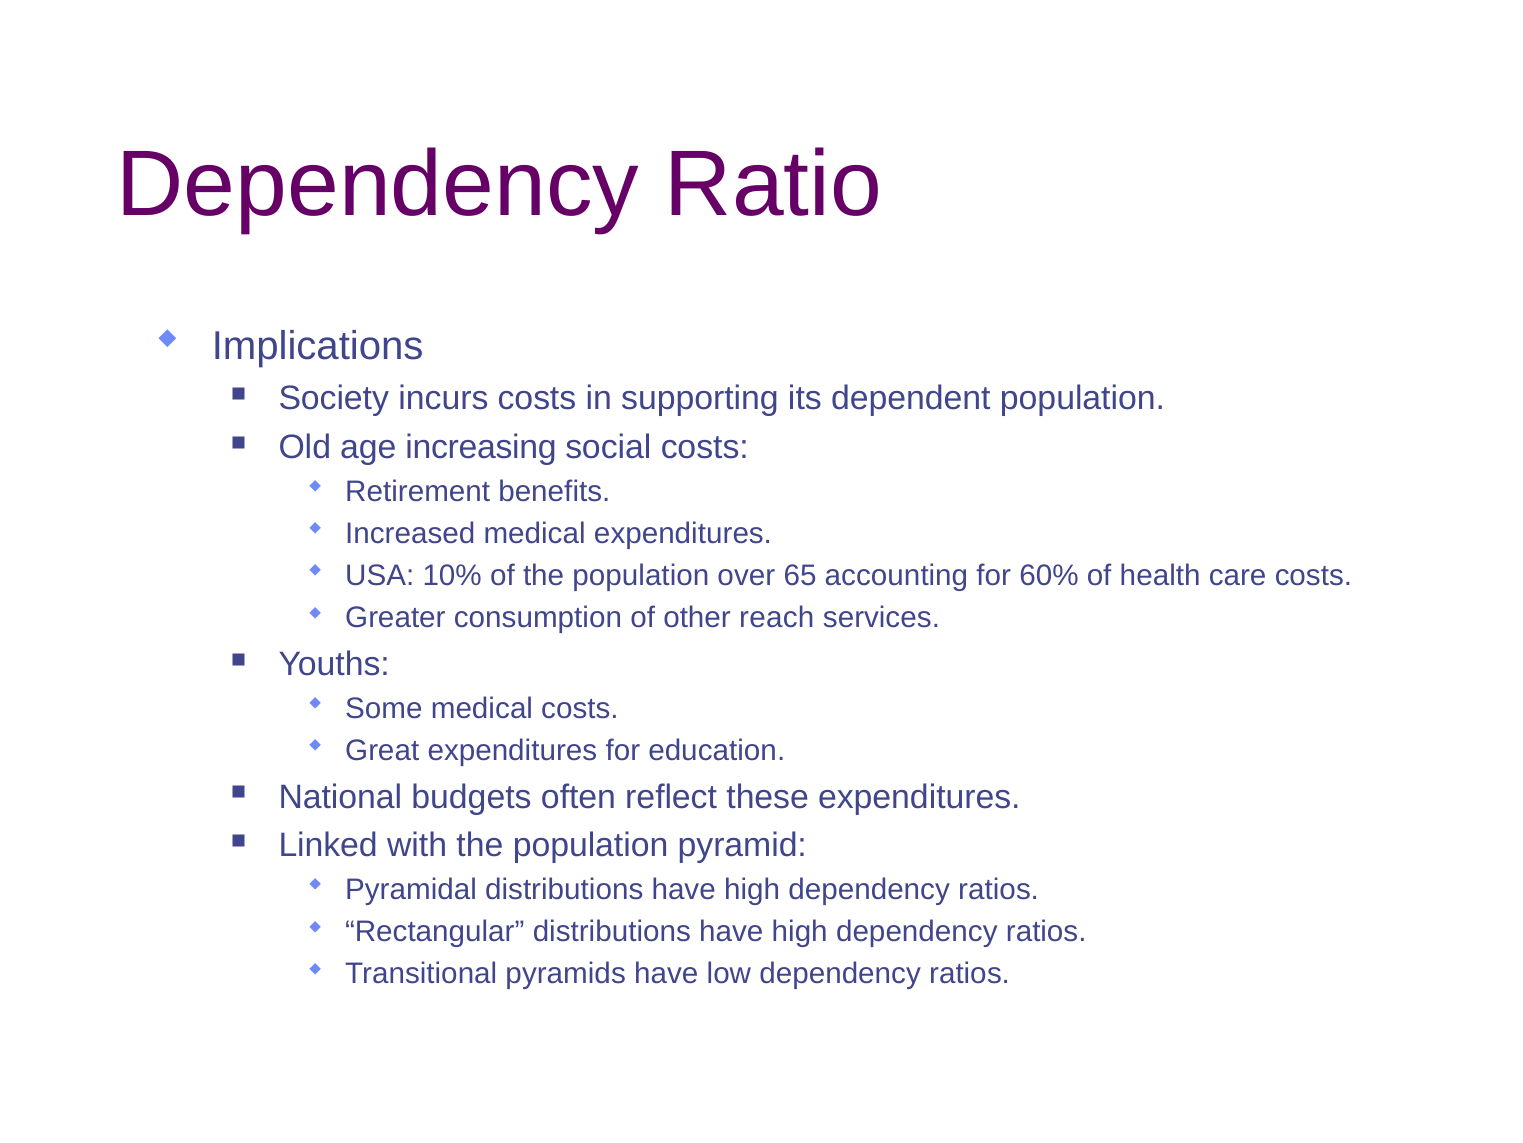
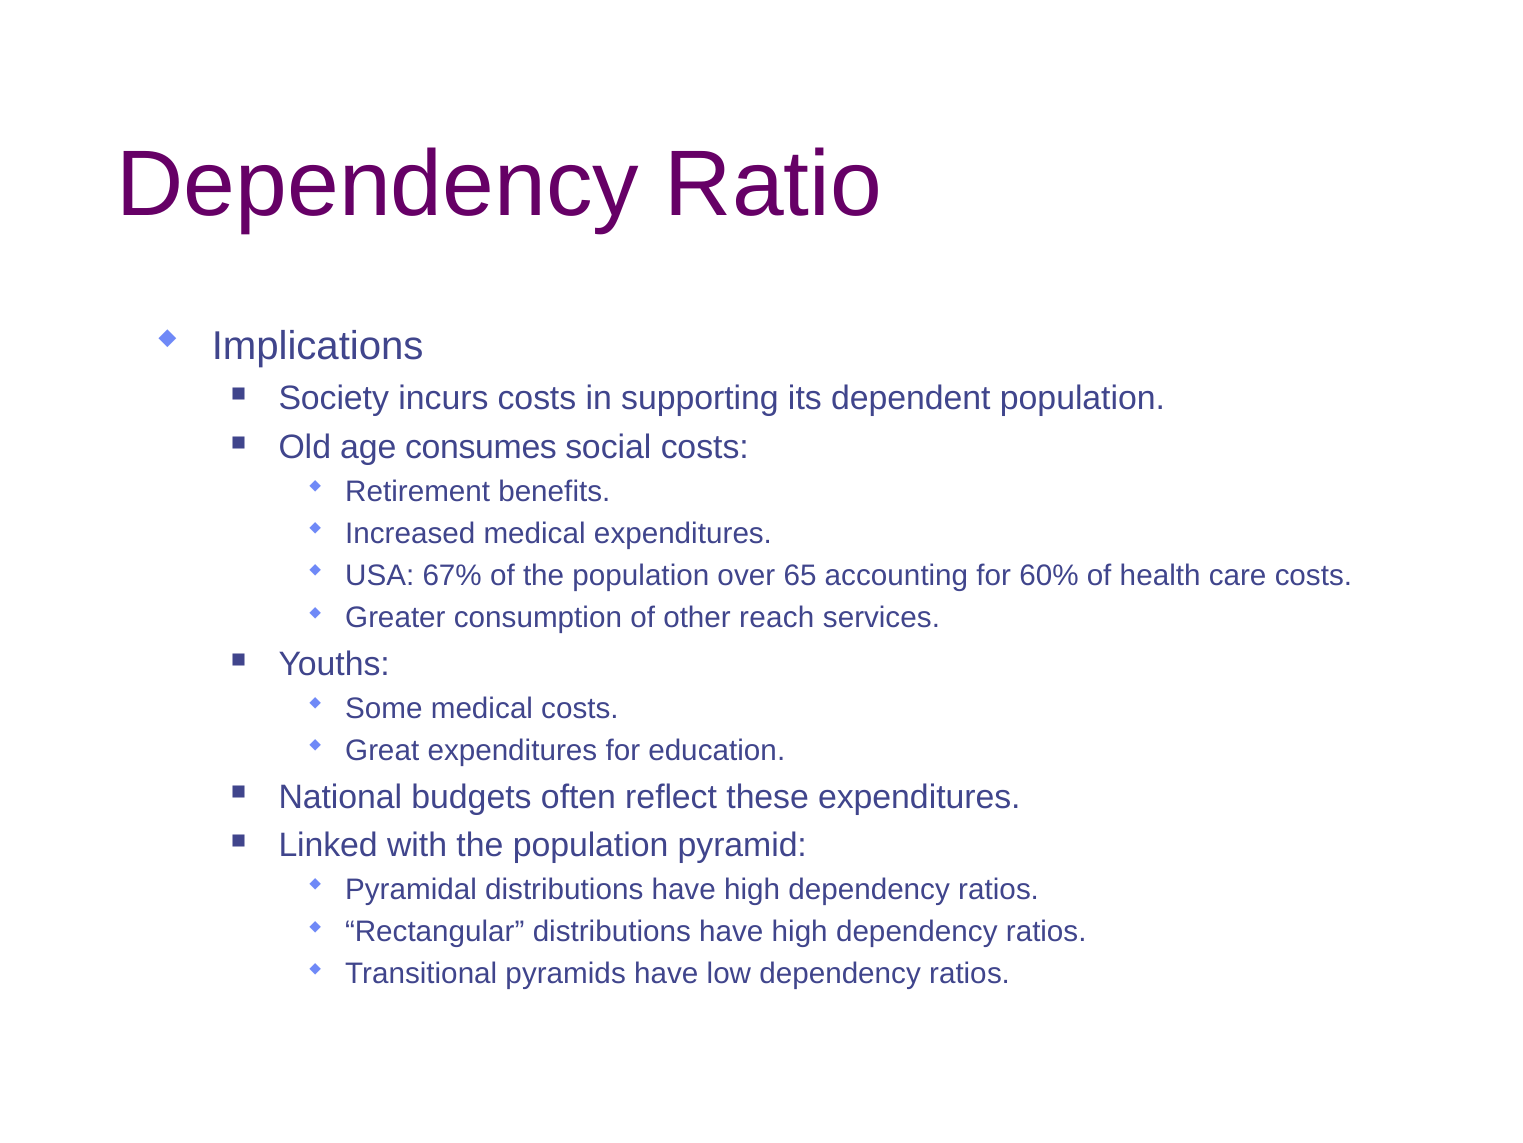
increasing: increasing -> consumes
10%: 10% -> 67%
